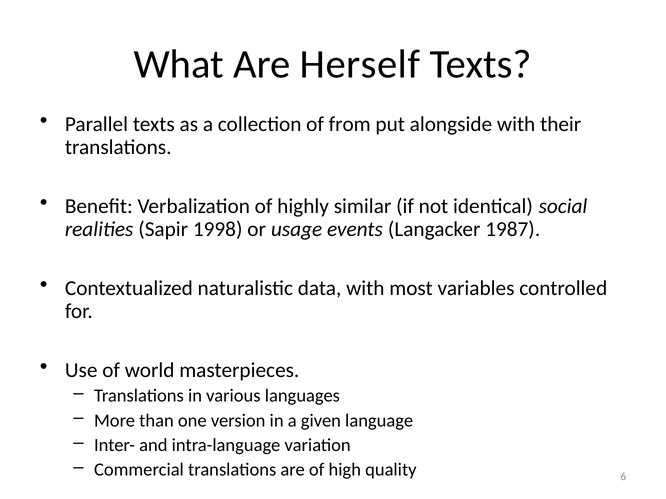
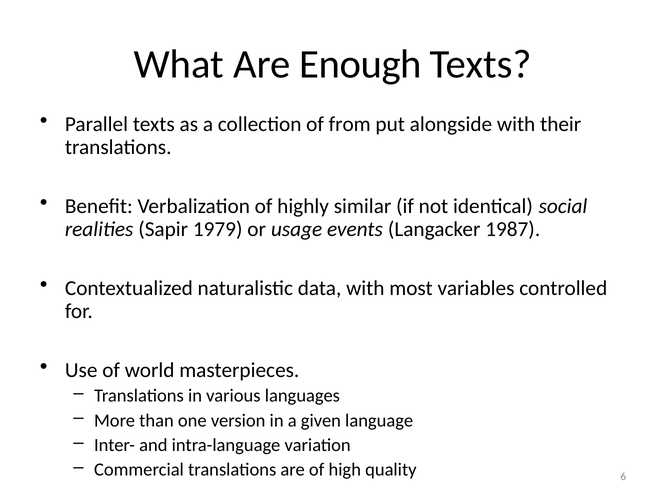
Herself: Herself -> Enough
1998: 1998 -> 1979
